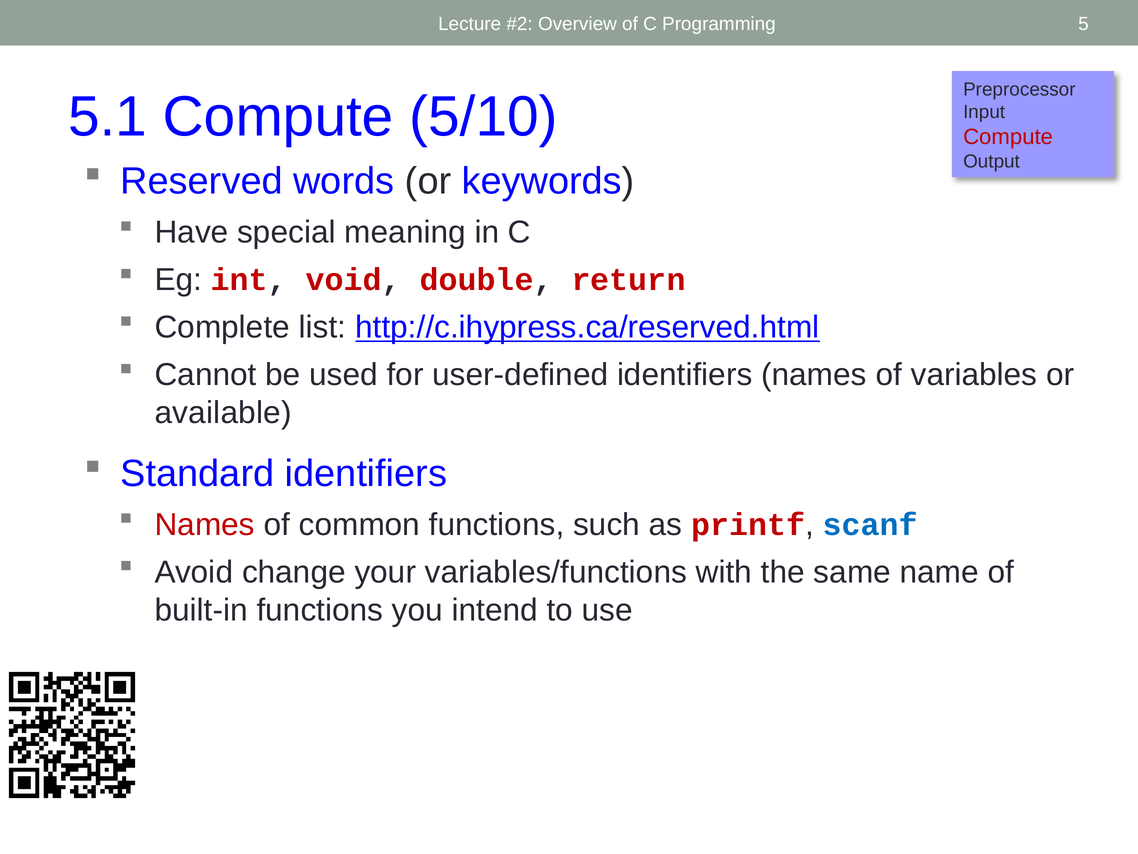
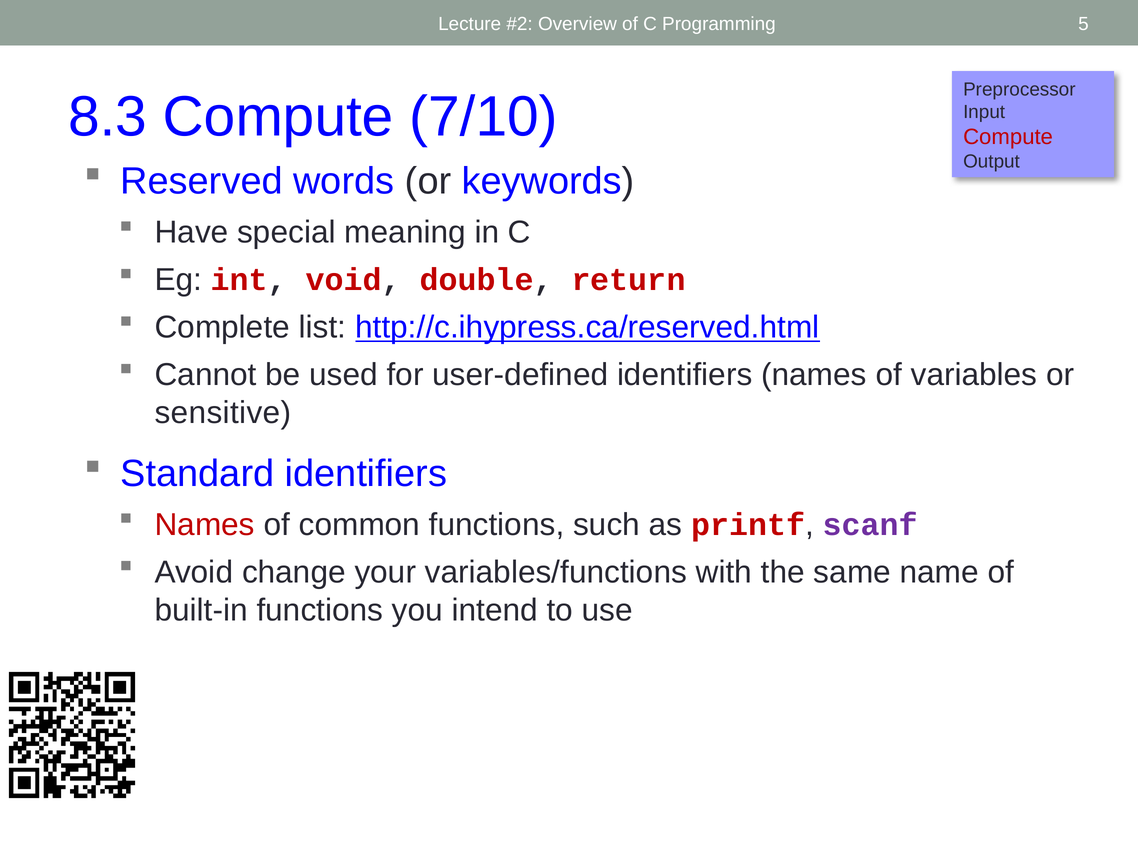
5.1: 5.1 -> 8.3
5/10: 5/10 -> 7/10
available: available -> sensitive
scanf colour: blue -> purple
